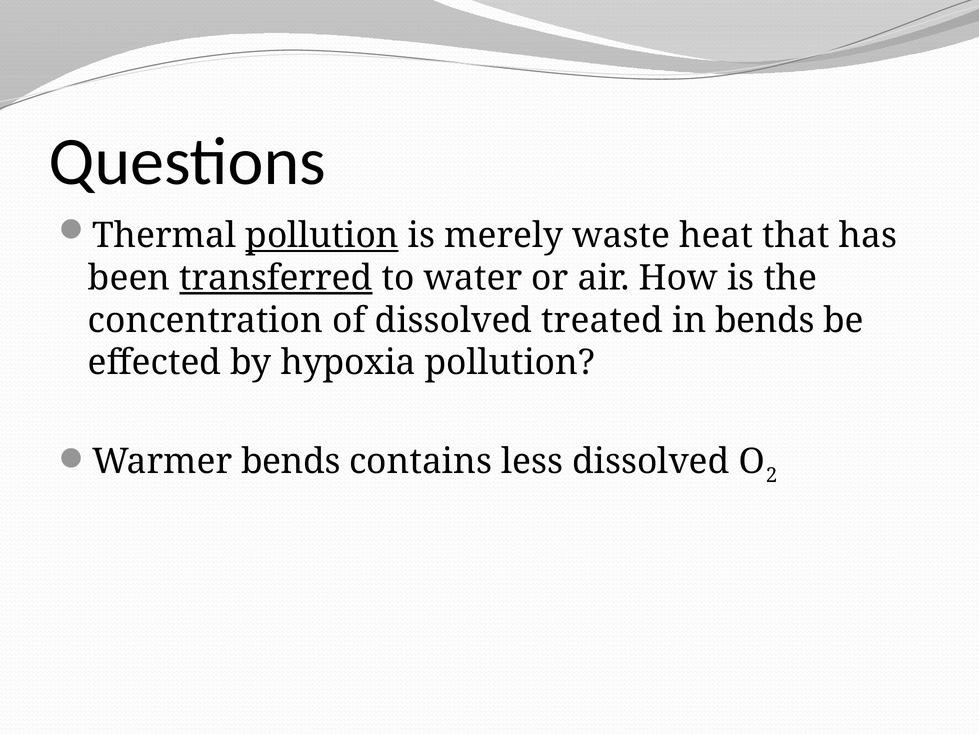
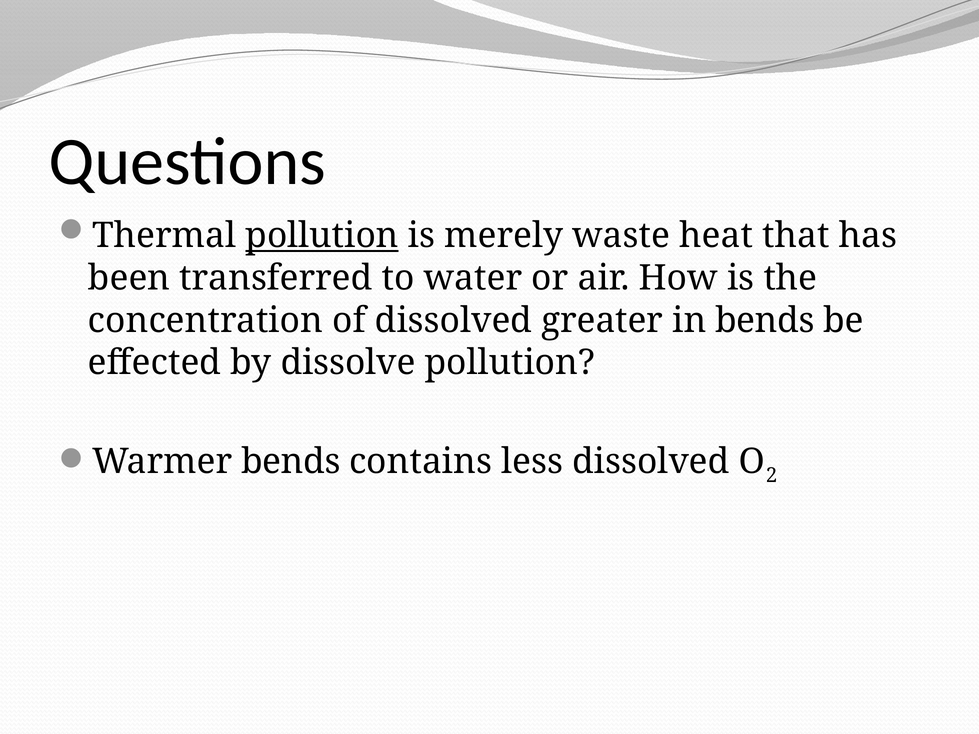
transferred underline: present -> none
treated: treated -> greater
hypoxia: hypoxia -> dissolve
